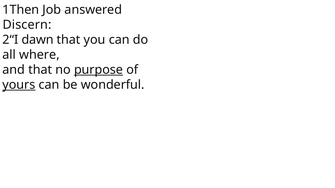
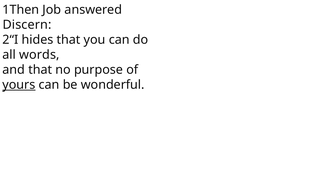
dawn: dawn -> hides
where: where -> words
purpose underline: present -> none
